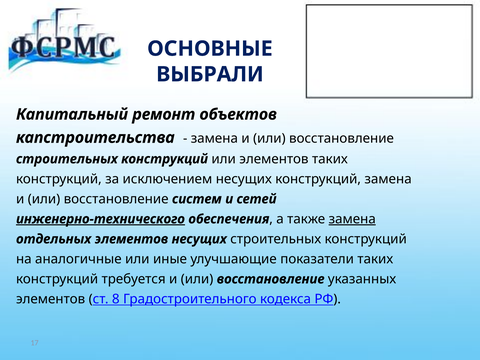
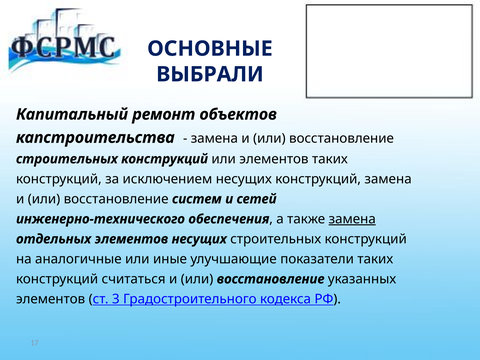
инженерно-технического underline: present -> none
требуется: требуется -> считаться
8: 8 -> 3
